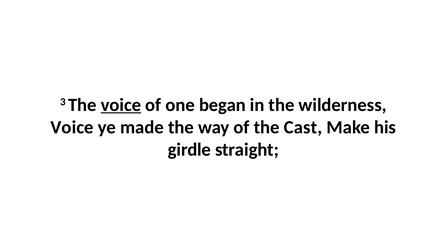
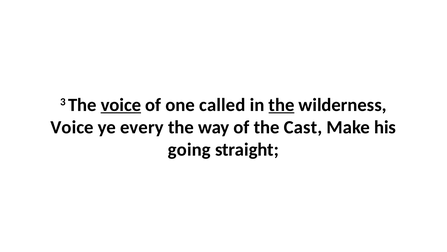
began: began -> called
the at (282, 105) underline: none -> present
made: made -> every
girdle: girdle -> going
